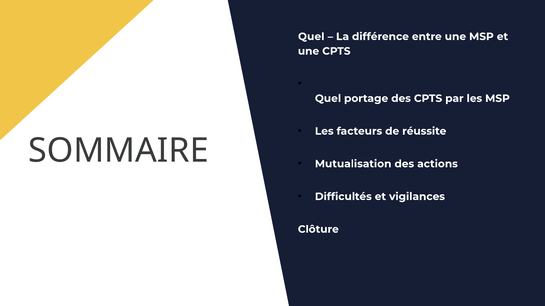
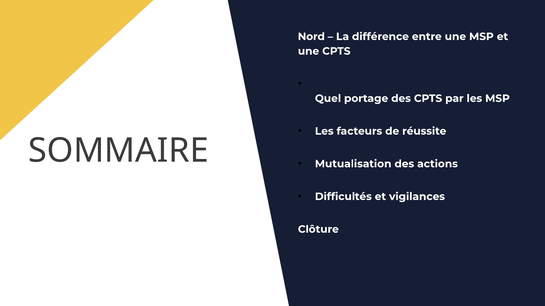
Quel at (311, 37): Quel -> Nord
